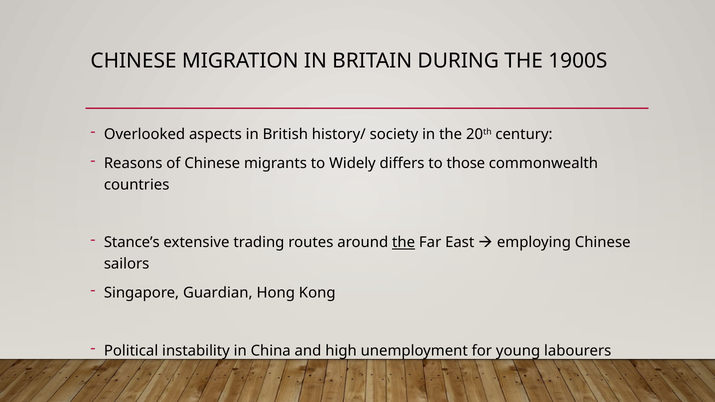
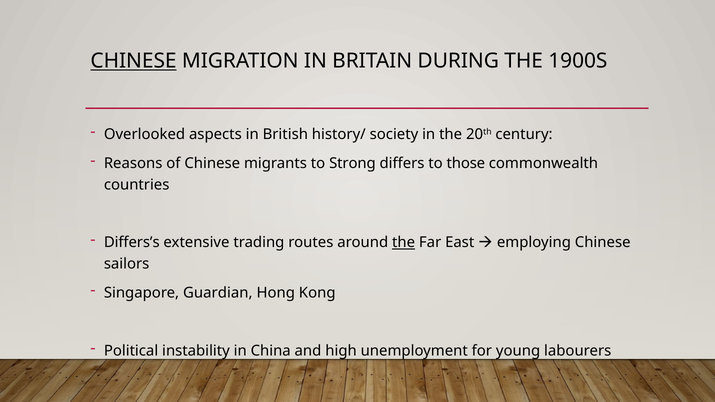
CHINESE at (134, 61) underline: none -> present
Widely: Widely -> Strong
Stance’s: Stance’s -> Differs’s
